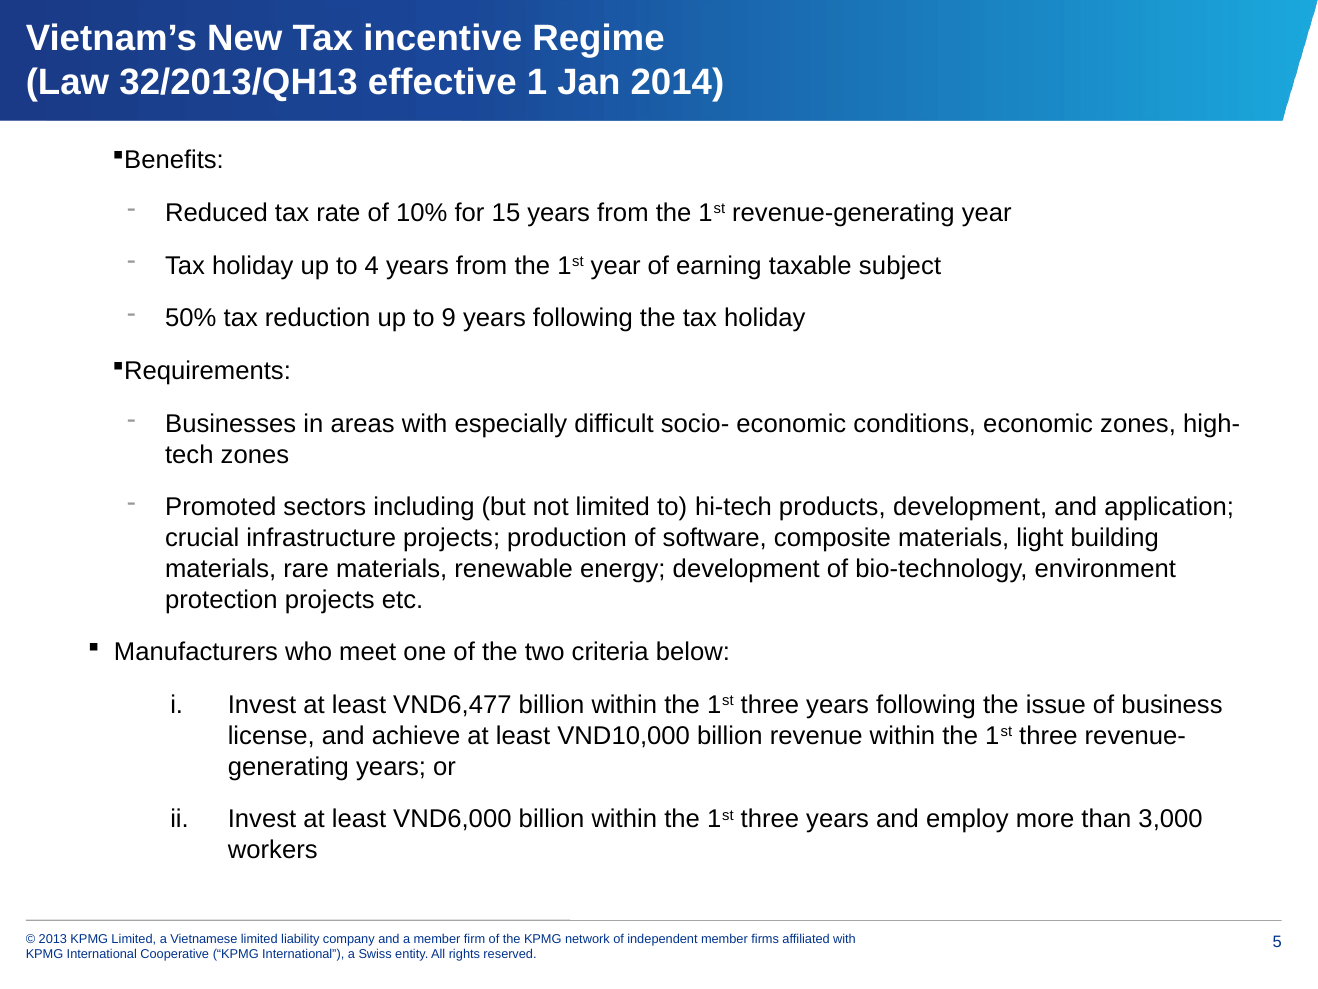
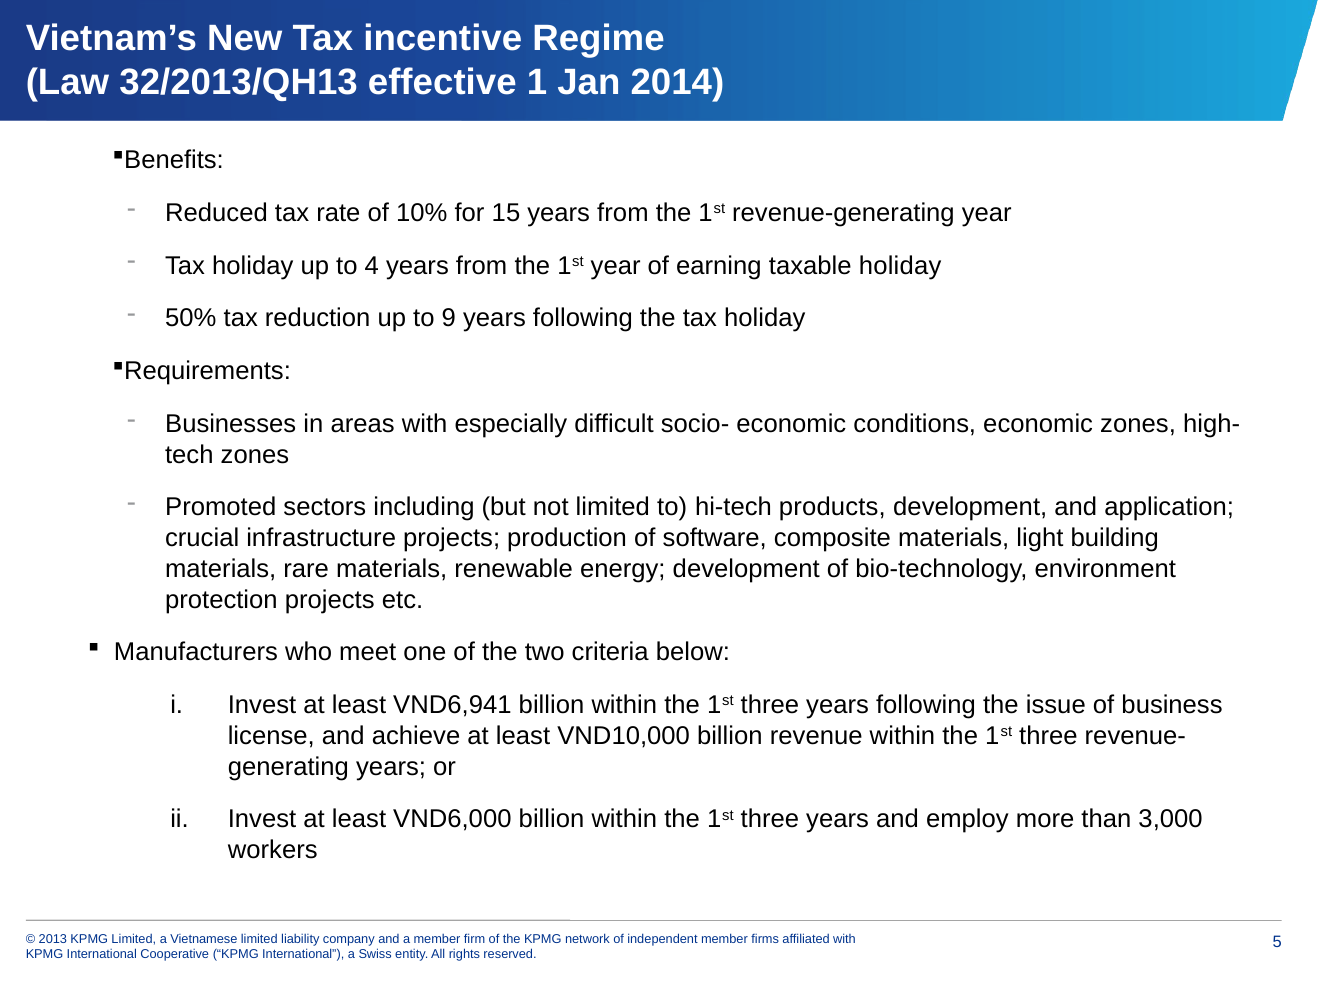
taxable subject: subject -> holiday
VND6,477: VND6,477 -> VND6,941
